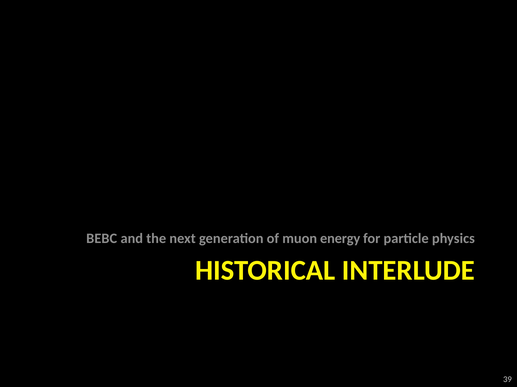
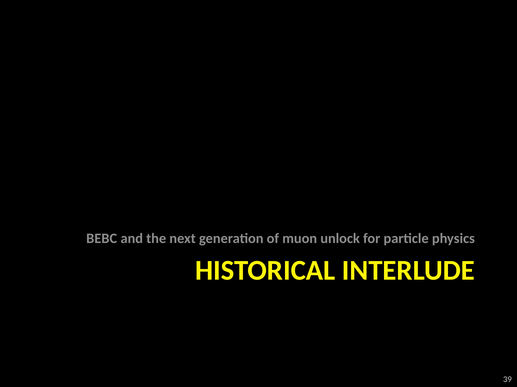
energy: energy -> unlock
